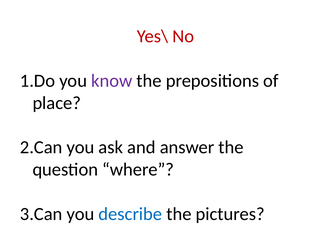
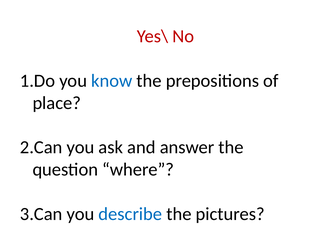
know colour: purple -> blue
